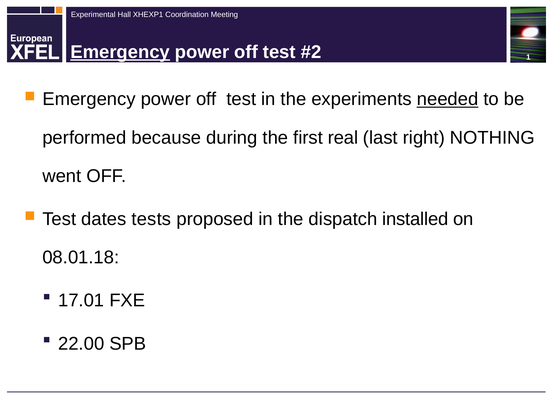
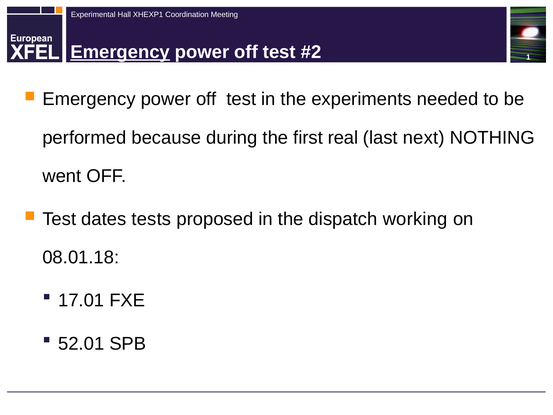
needed underline: present -> none
right: right -> next
installed: installed -> working
22.00: 22.00 -> 52.01
